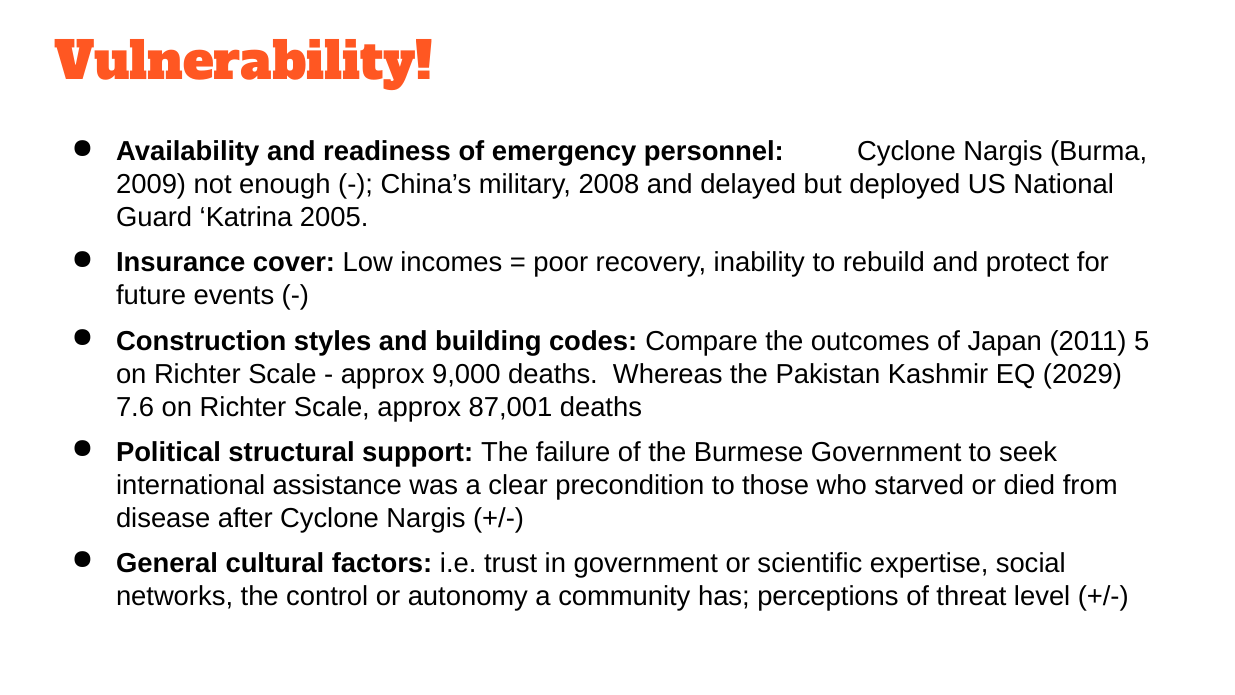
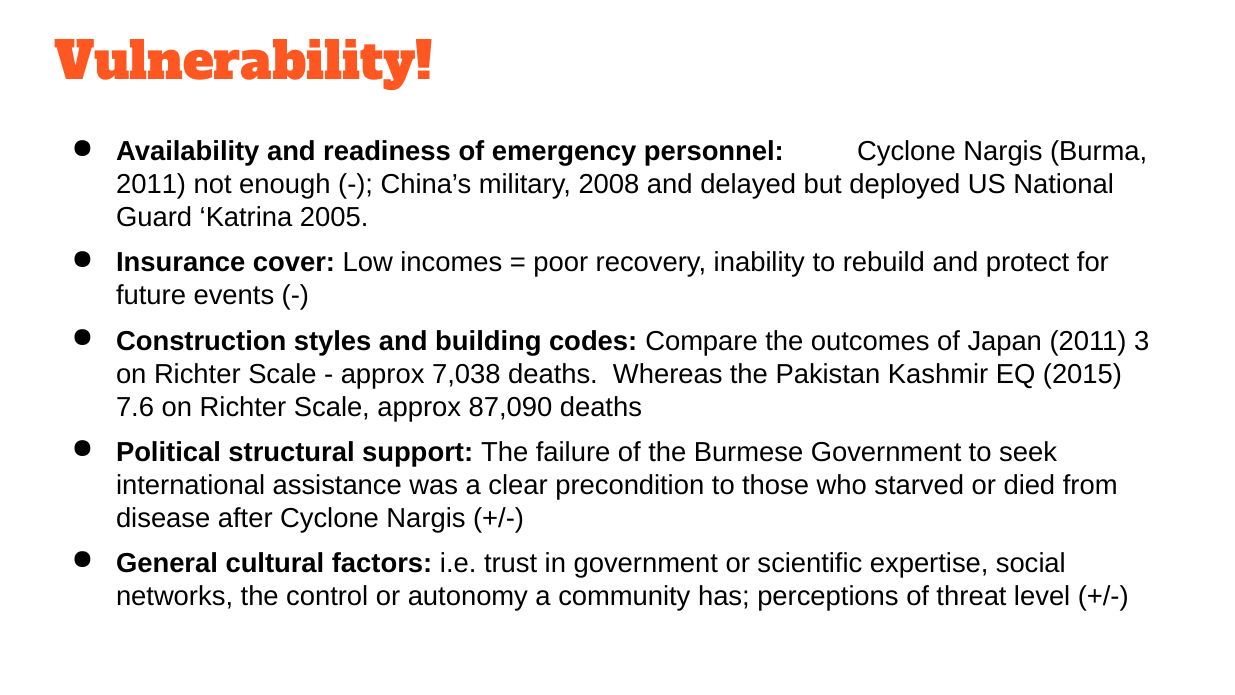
2009 at (151, 185): 2009 -> 2011
5: 5 -> 3
9,000: 9,000 -> 7,038
2029: 2029 -> 2015
87,001: 87,001 -> 87,090
